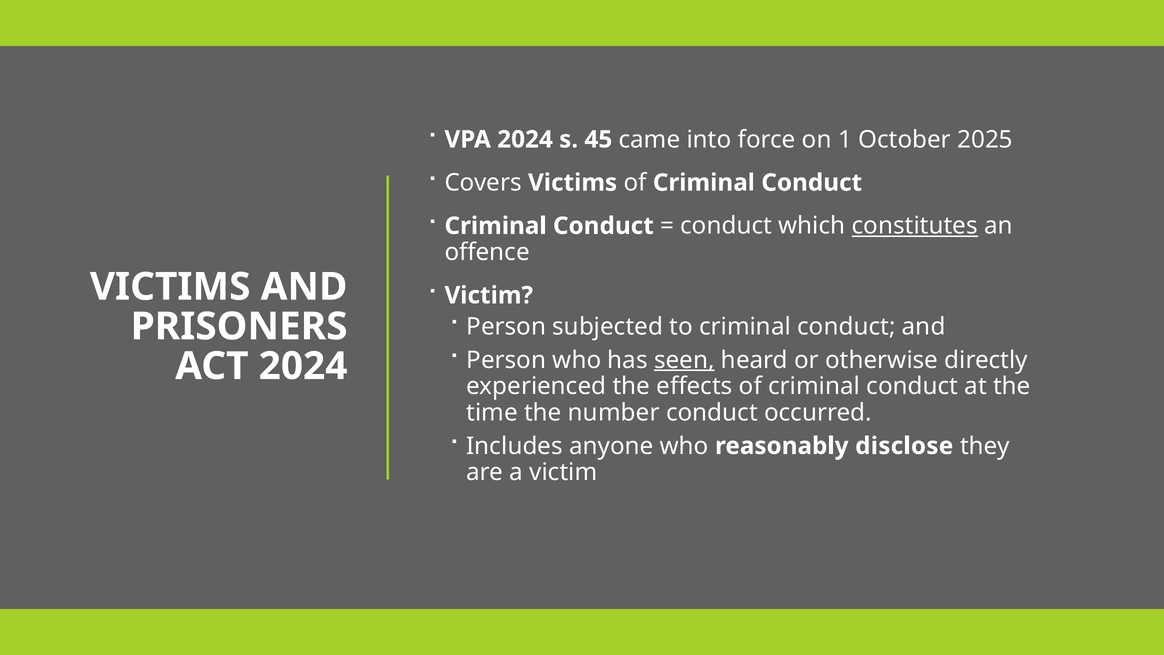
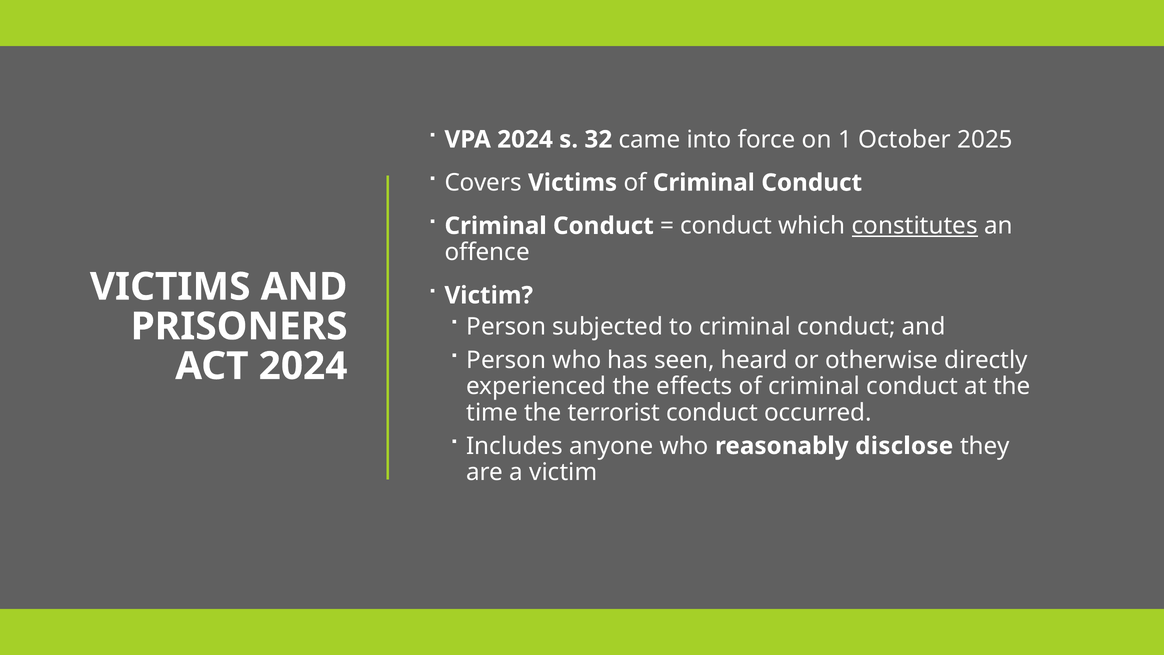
45: 45 -> 32
seen underline: present -> none
number: number -> terrorist
